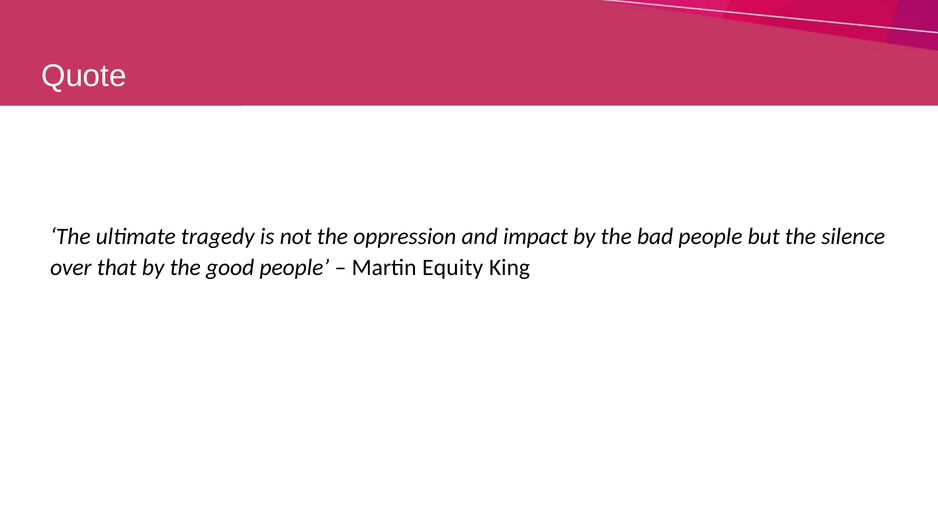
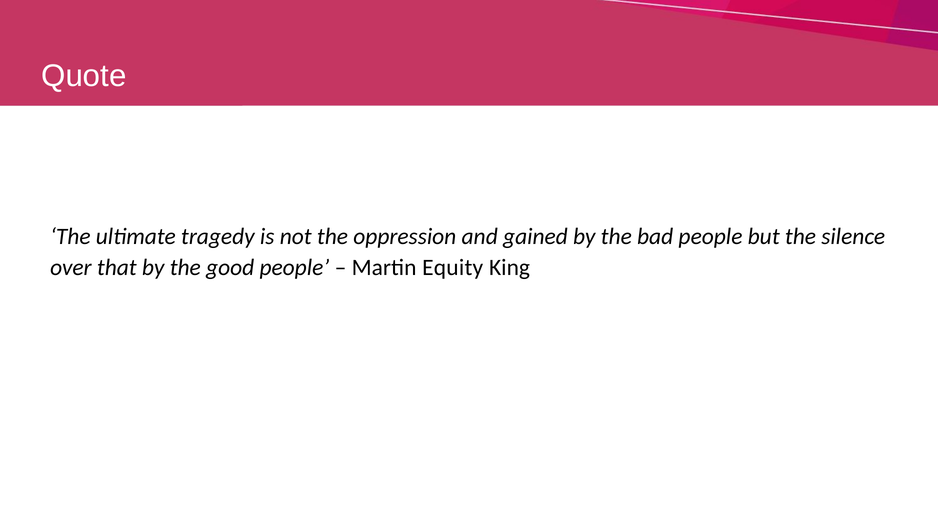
impact: impact -> gained
